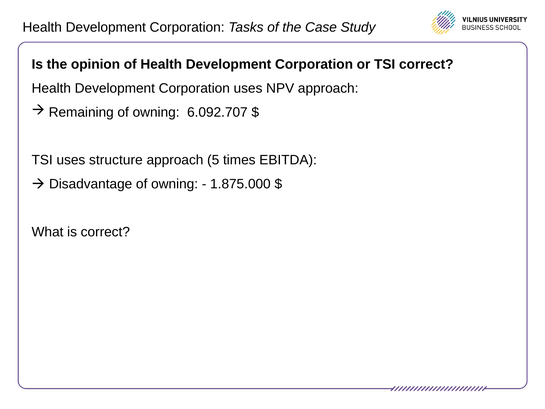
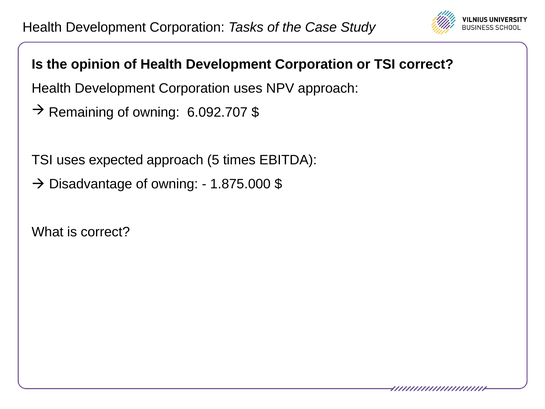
structure: structure -> expected
